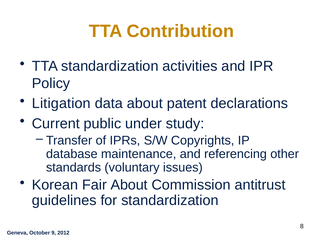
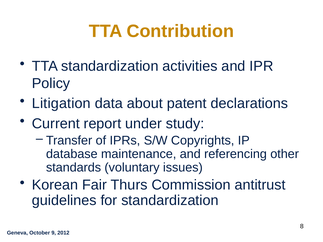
public: public -> report
Fair About: About -> Thurs
